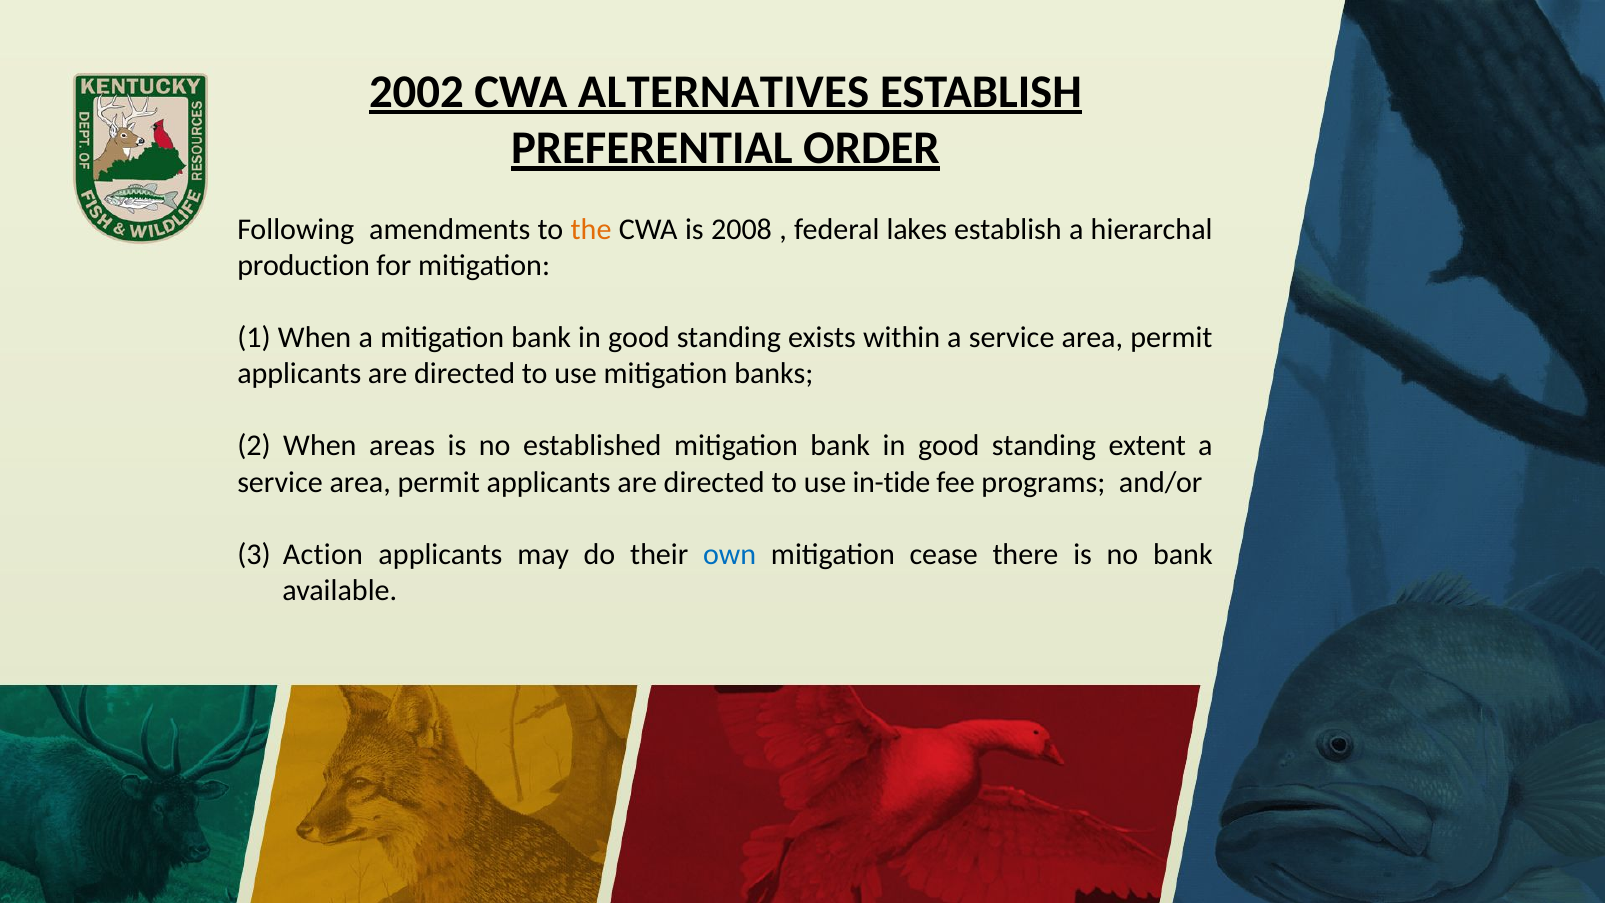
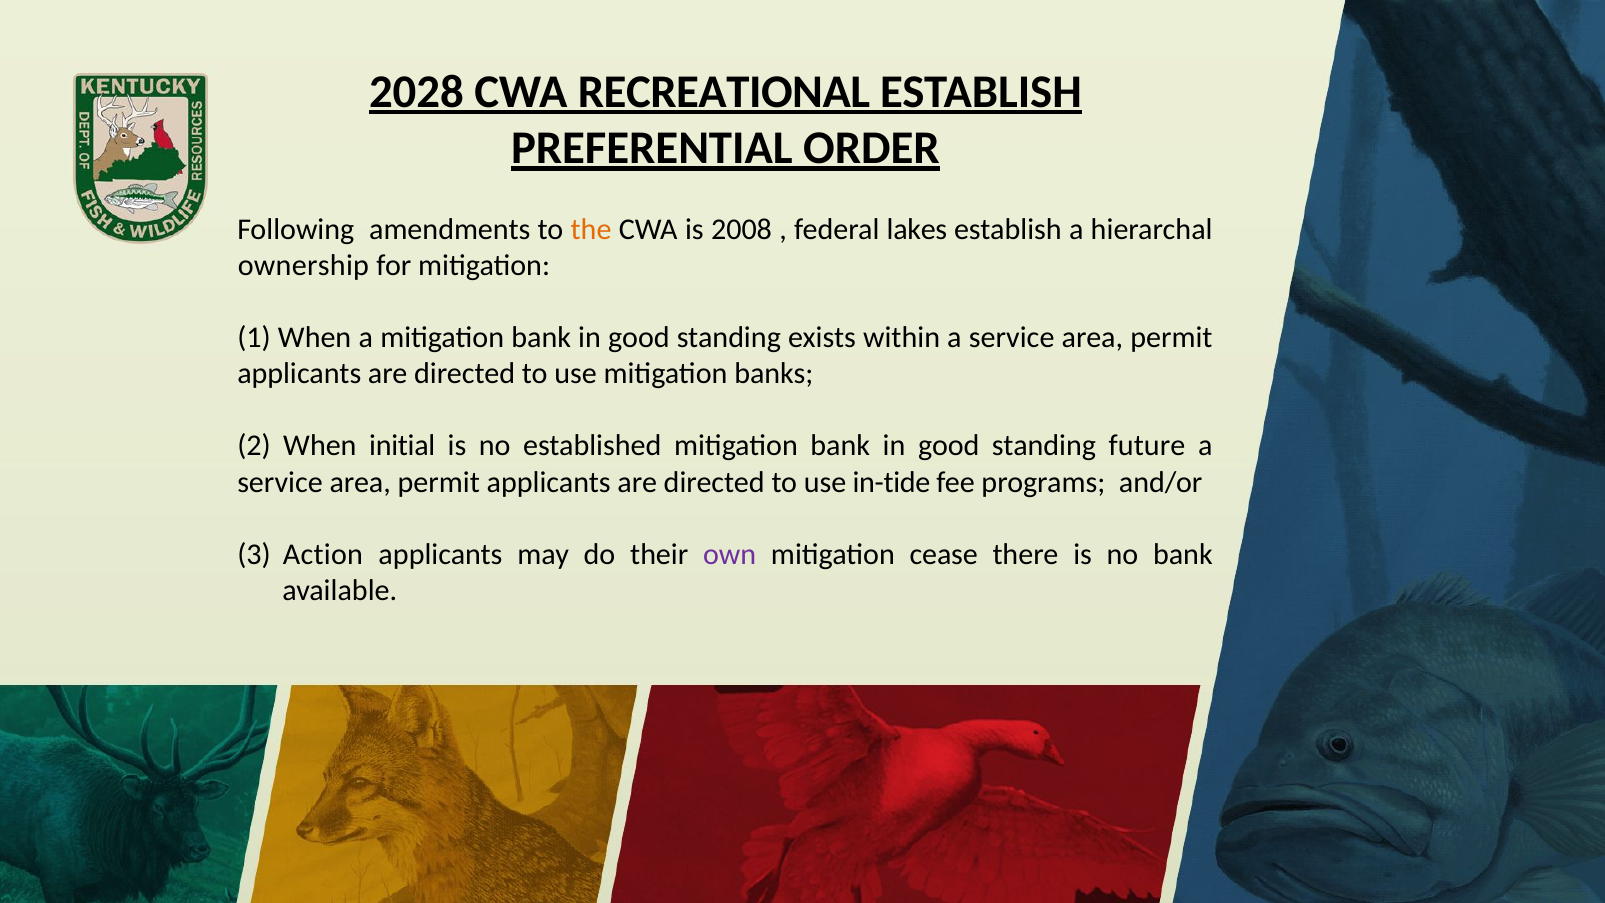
2002: 2002 -> 2028
ALTERNATIVES: ALTERNATIVES -> RECREATIONAL
production: production -> ownership
areas: areas -> initial
extent: extent -> future
own colour: blue -> purple
